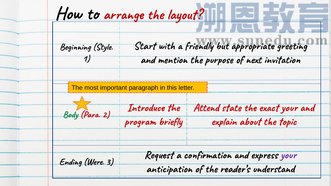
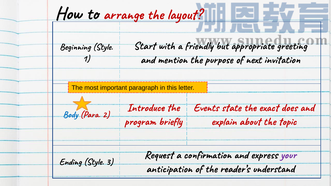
Attend: Attend -> Events
exact your: your -> does
Body colour: green -> blue
Ending Were: Were -> Style
